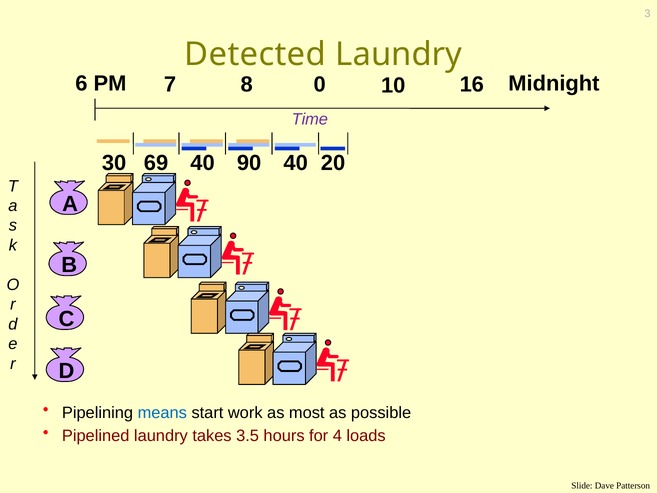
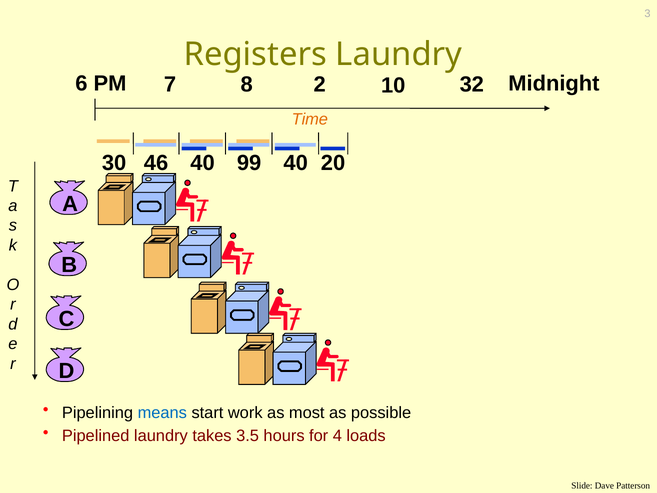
Detected: Detected -> Registers
0: 0 -> 2
16: 16 -> 32
Time colour: purple -> orange
69: 69 -> 46
90: 90 -> 99
